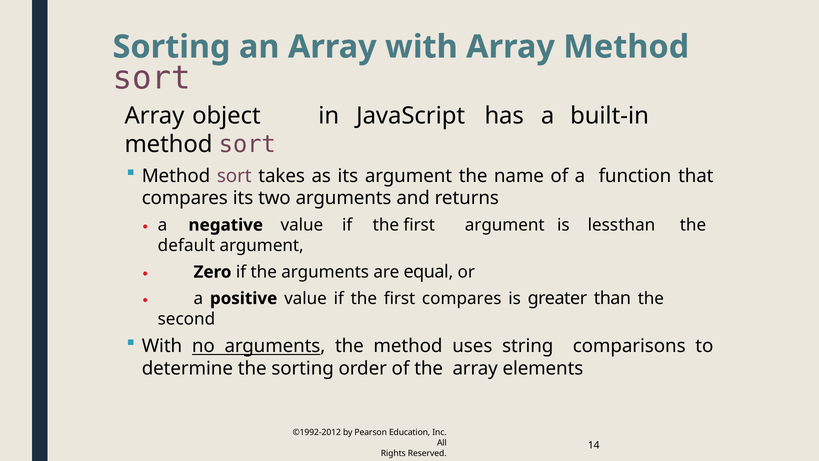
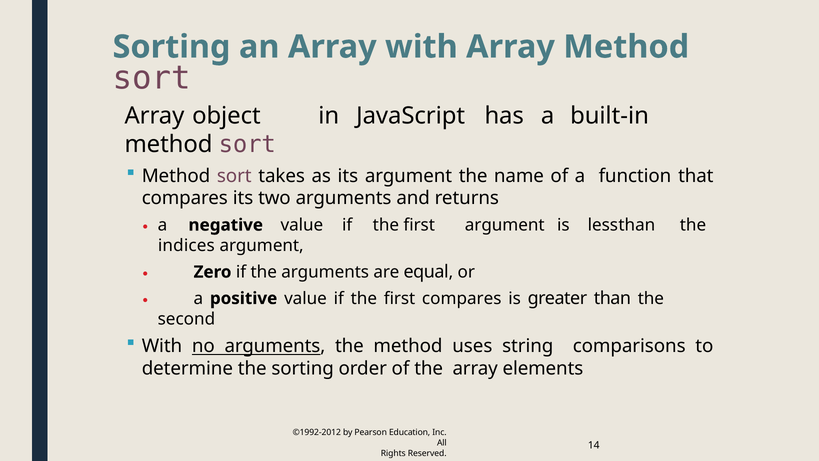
default: default -> indices
